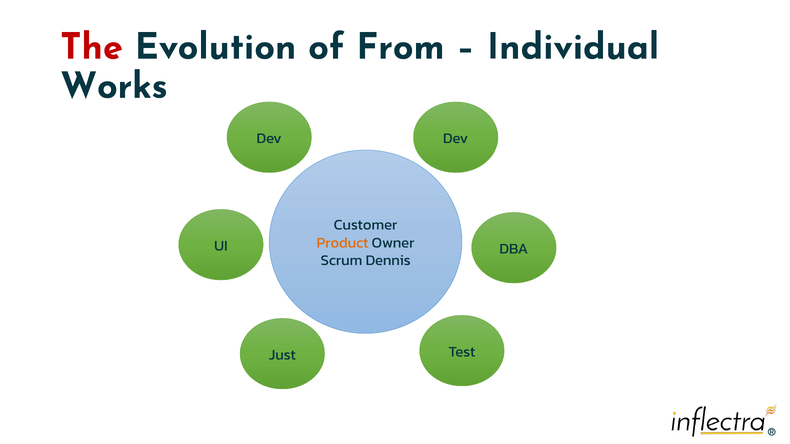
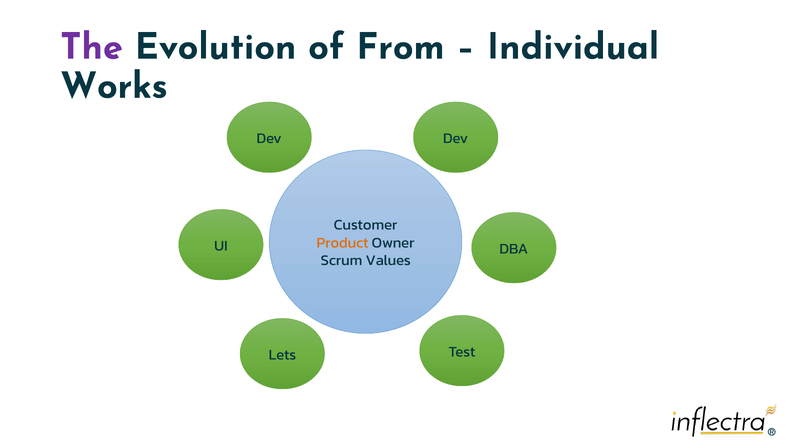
The colour: red -> purple
Dennis: Dennis -> Values
Just: Just -> Lets
